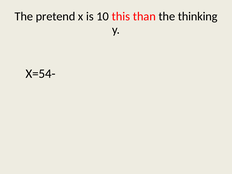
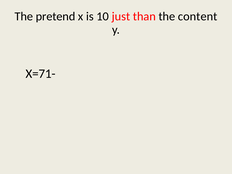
this: this -> just
thinking: thinking -> content
X=54-: X=54- -> X=71-
